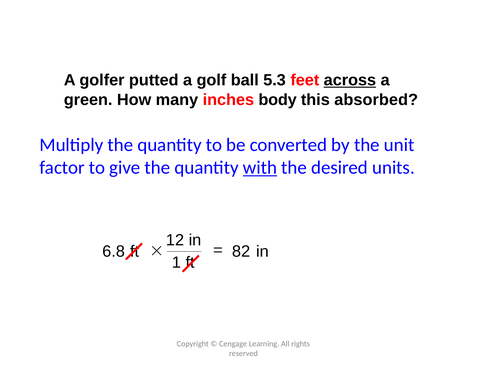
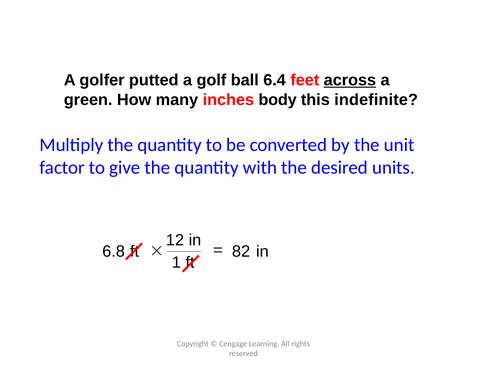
5.3: 5.3 -> 6.4
absorbed: absorbed -> indefinite
with underline: present -> none
